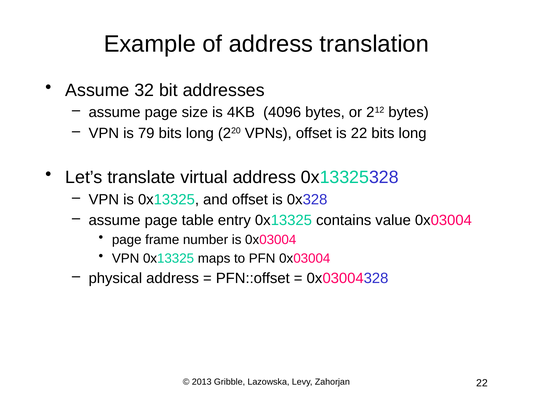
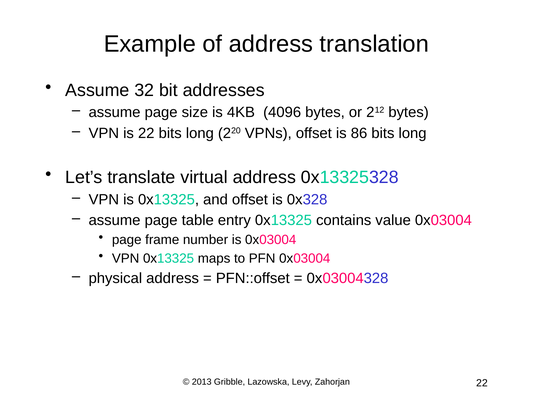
is 79: 79 -> 22
is 22: 22 -> 86
